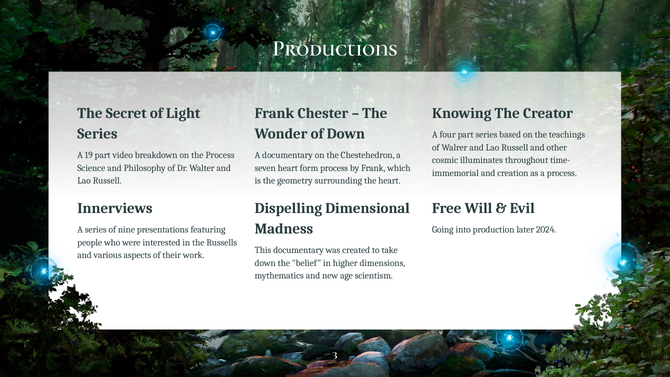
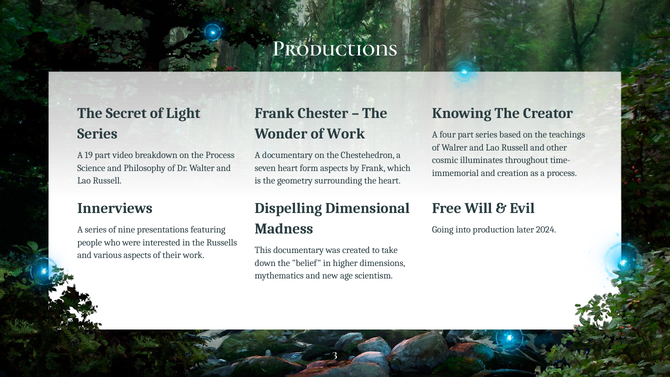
of Down: Down -> Work
form process: process -> aspects
